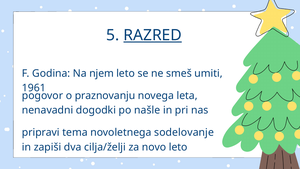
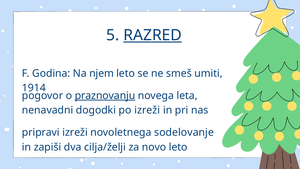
1961: 1961 -> 1914
praznovanju underline: none -> present
po našle: našle -> izreži
pripravi tema: tema -> izreži
